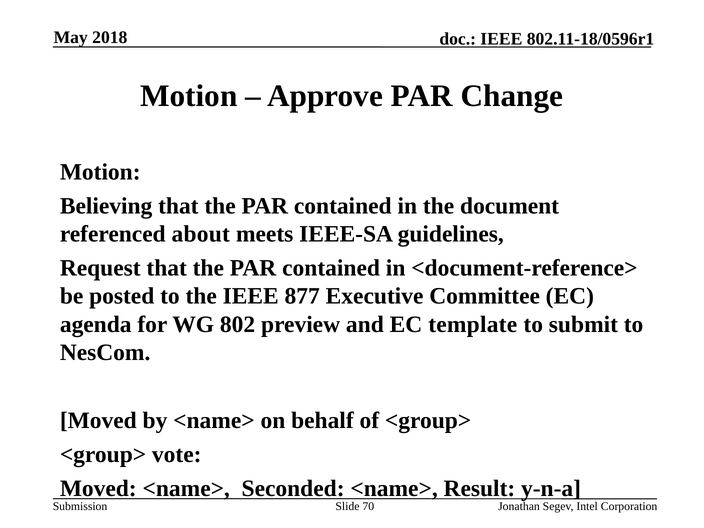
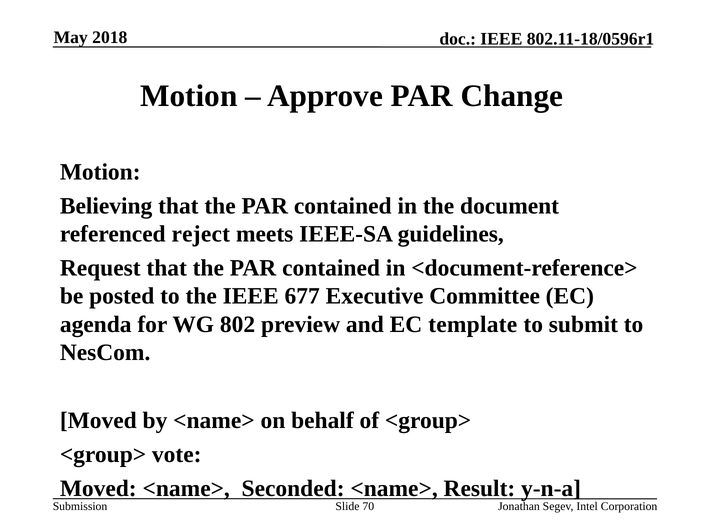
about: about -> reject
877: 877 -> 677
